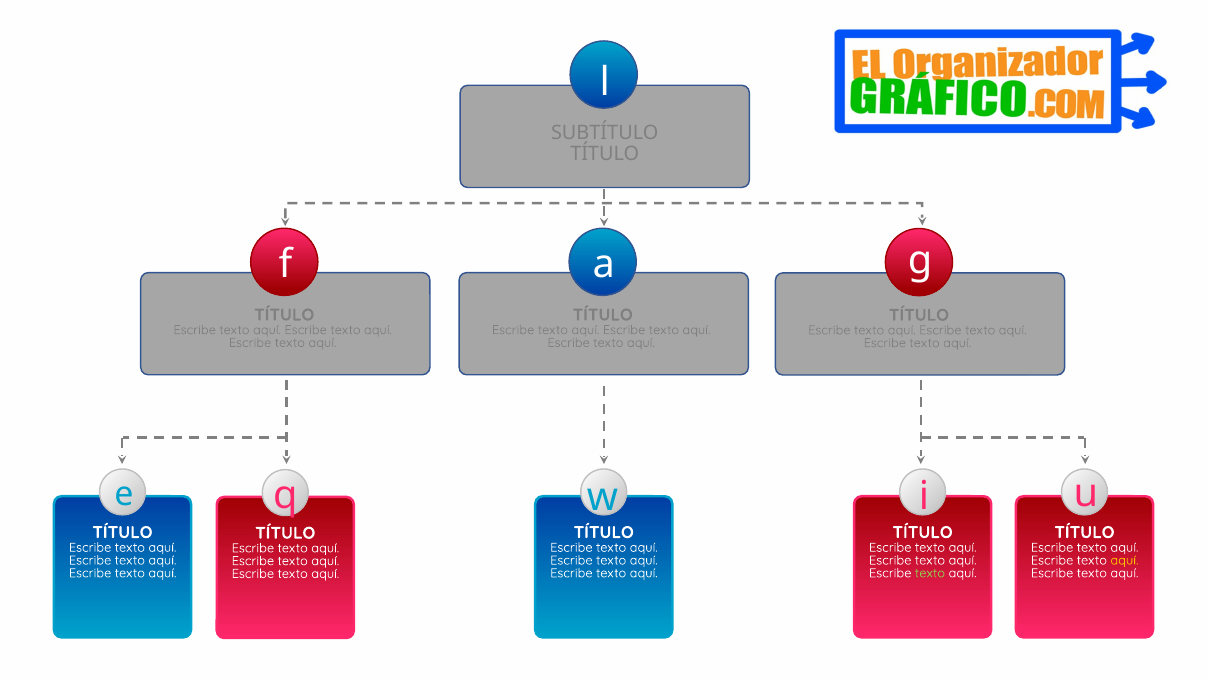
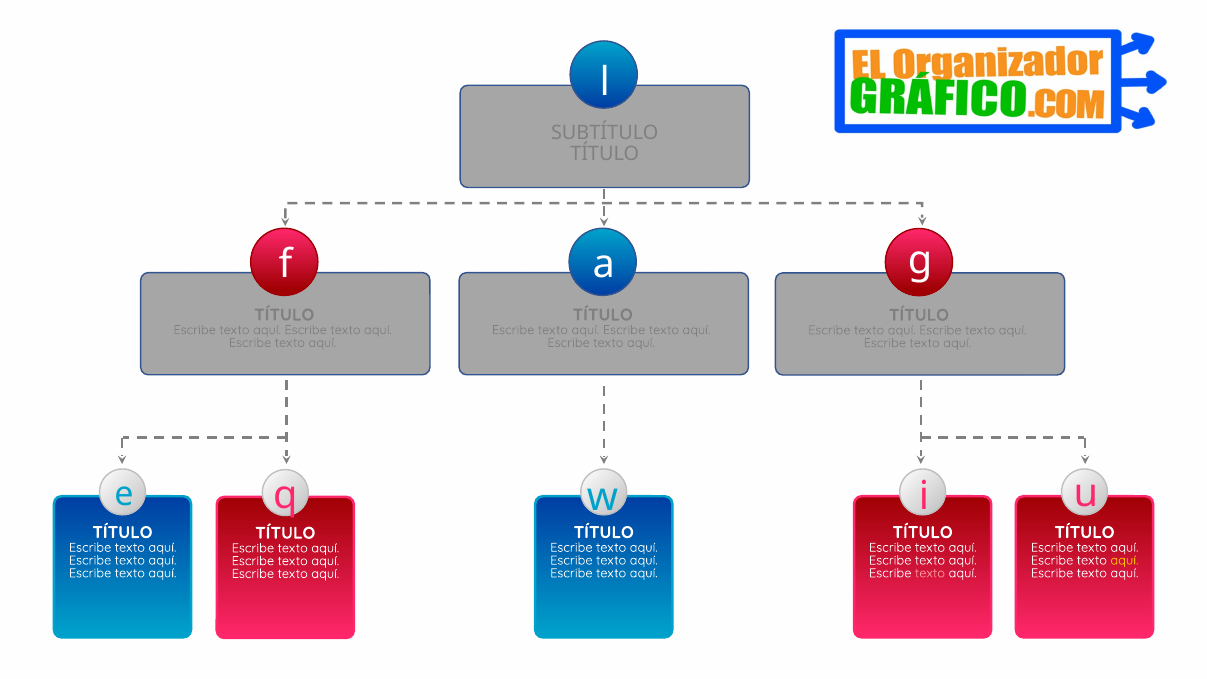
texto at (930, 573) colour: light green -> pink
